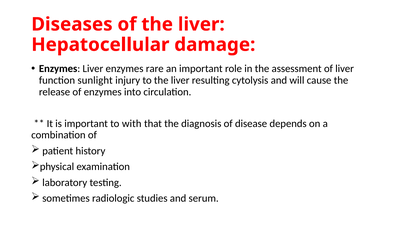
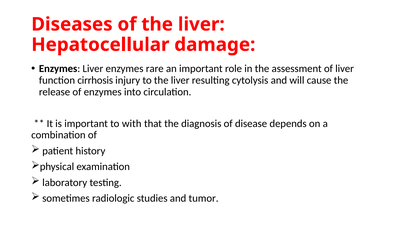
sunlight: sunlight -> cirrhosis
serum: serum -> tumor
